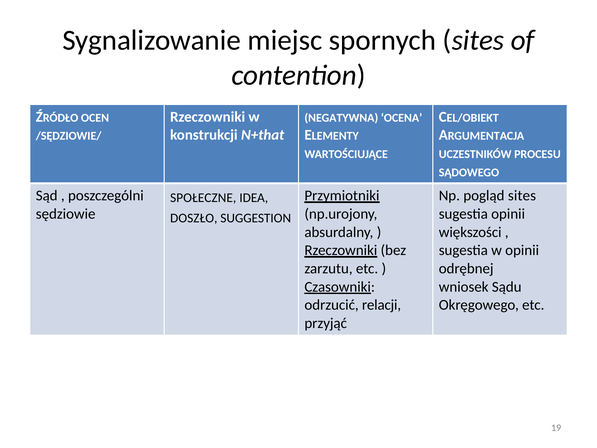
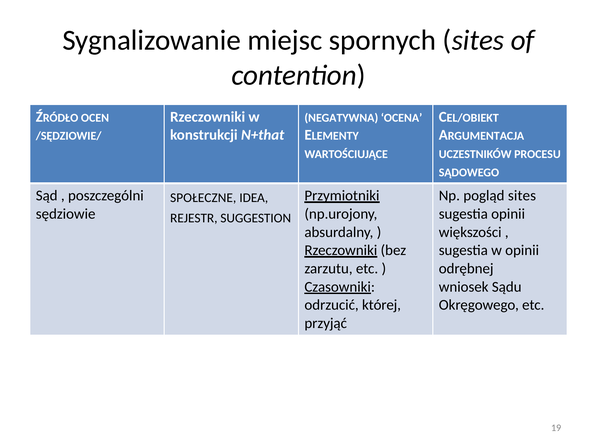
DOSZŁO: DOSZŁO -> REJESTR
relacji: relacji -> której
